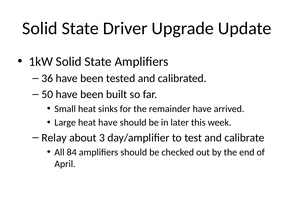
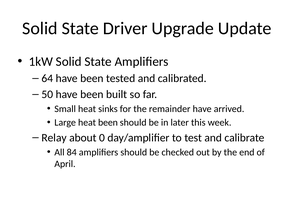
36: 36 -> 64
heat have: have -> been
3: 3 -> 0
